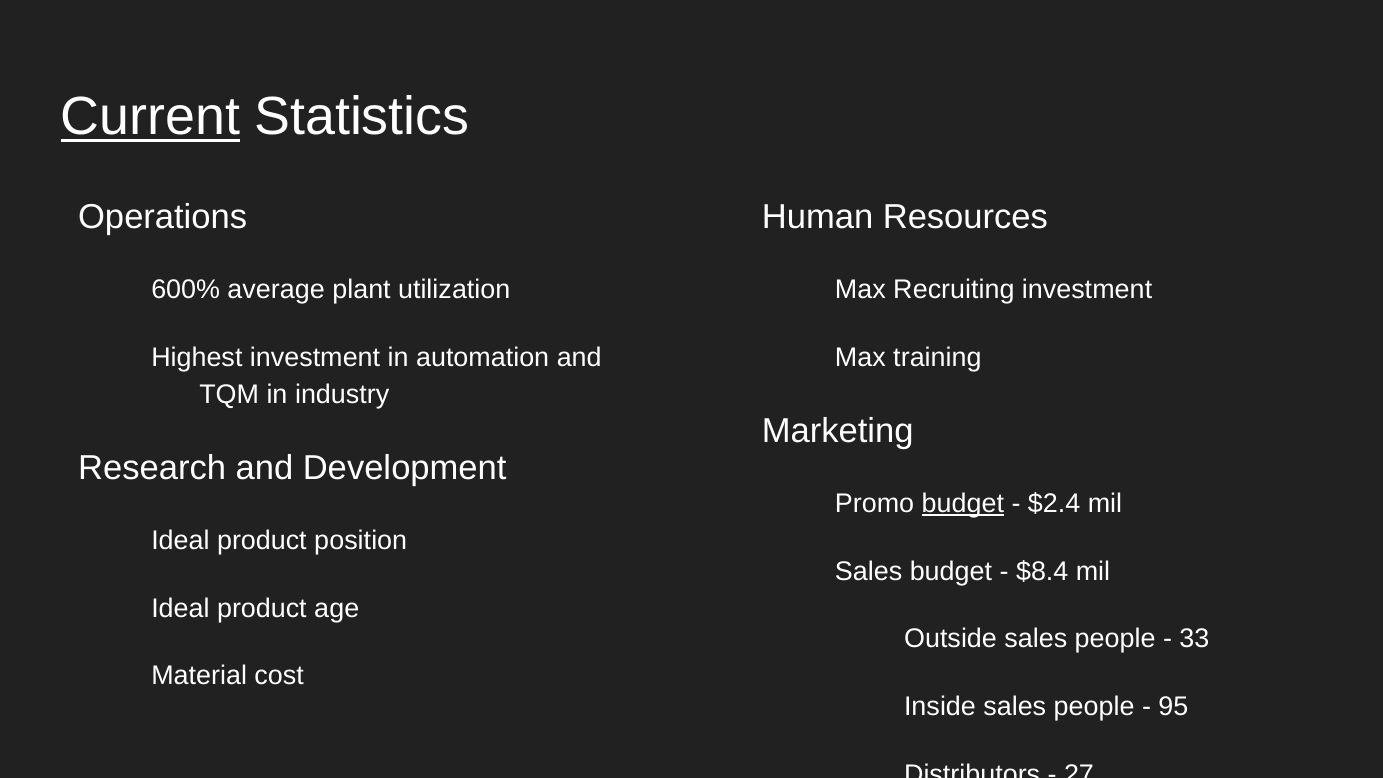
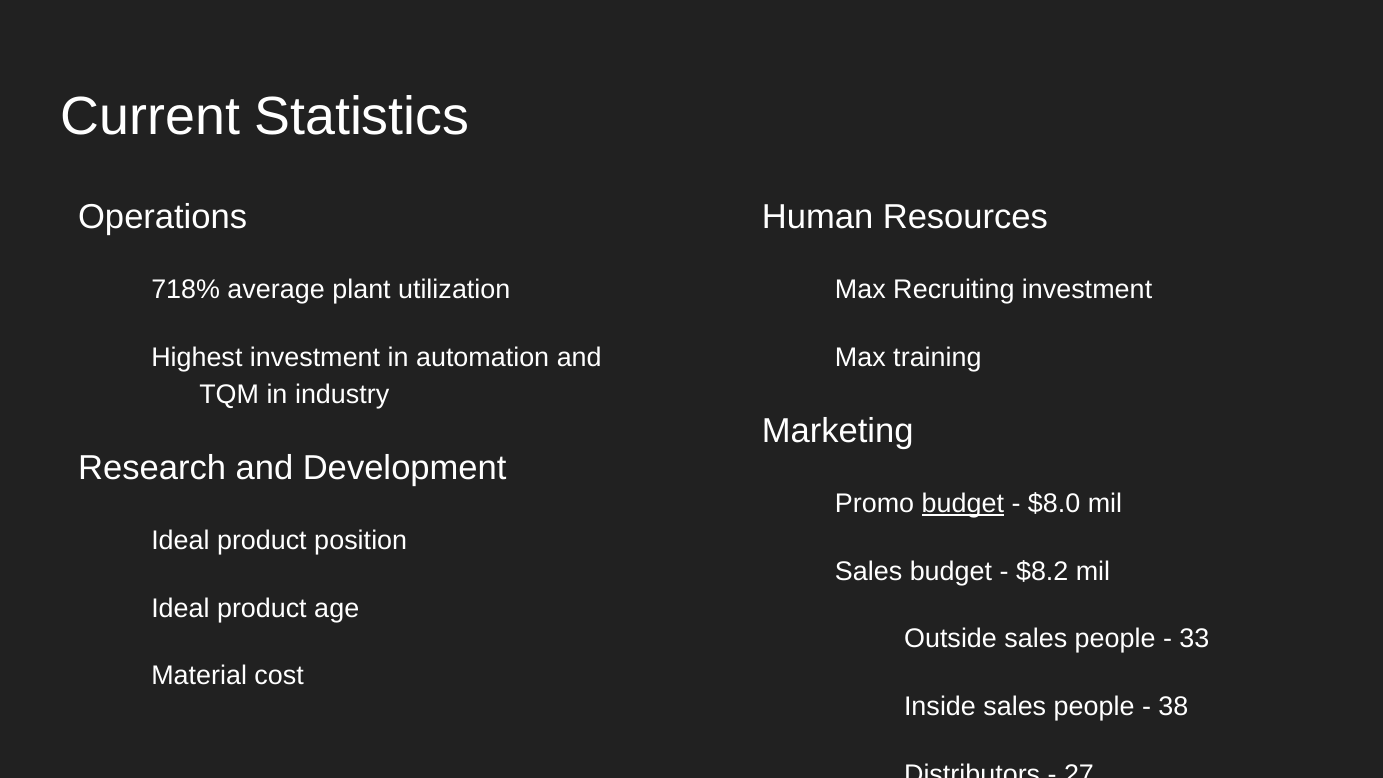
Current underline: present -> none
600%: 600% -> 718%
$2.4: $2.4 -> $8.0
$8.4: $8.4 -> $8.2
95: 95 -> 38
